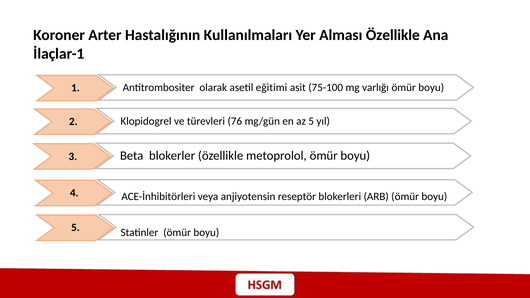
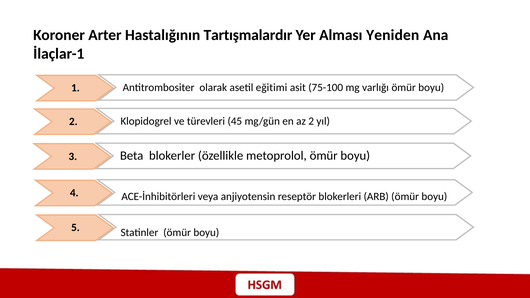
Kullanılmaları: Kullanılmaları -> Tartışmalardır
Özellikle: Özellikle -> Yeniden
76: 76 -> 45
az 5: 5 -> 2
